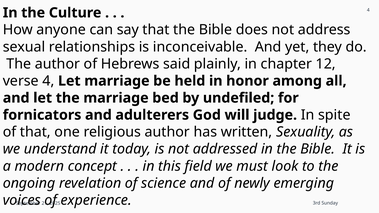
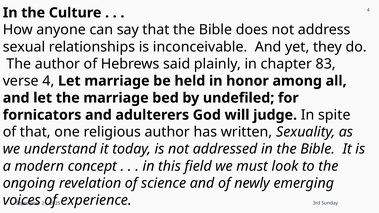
12: 12 -> 83
